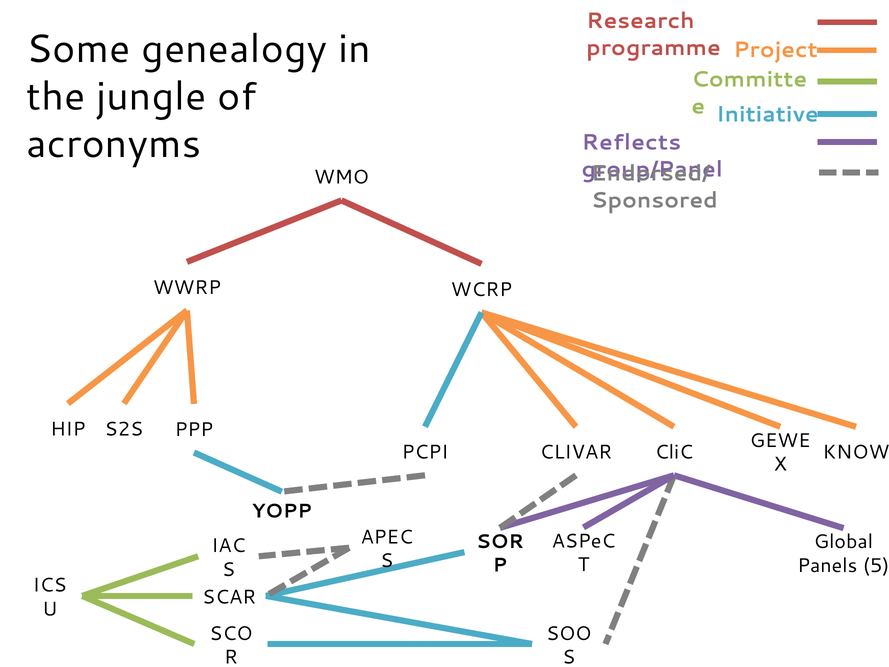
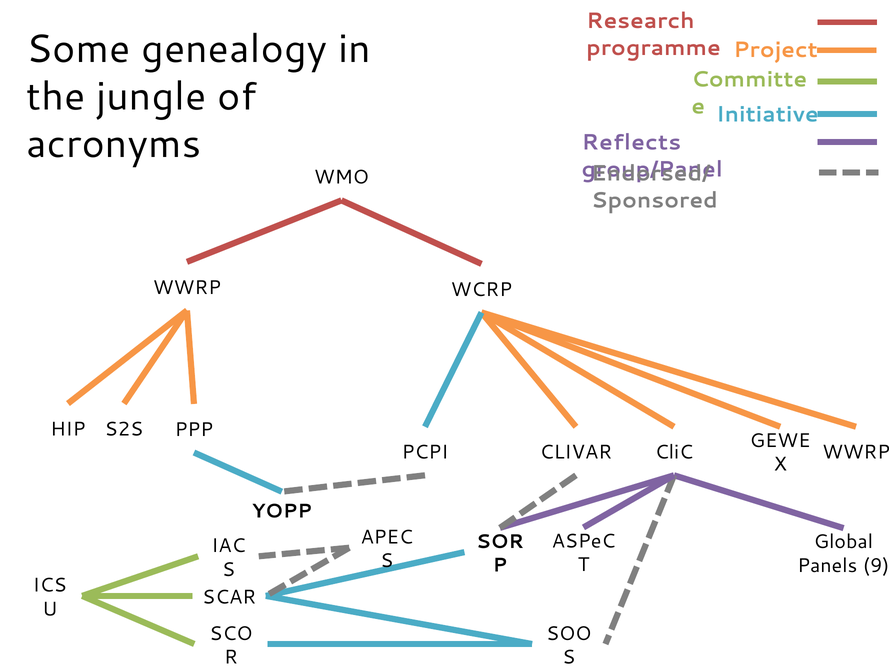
CLIVAR KNOW: KNOW -> WWRP
5: 5 -> 9
